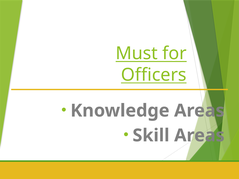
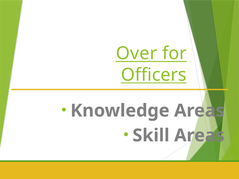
Must: Must -> Over
